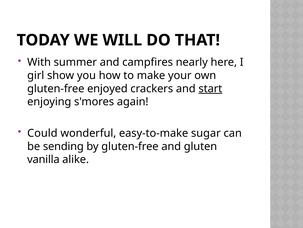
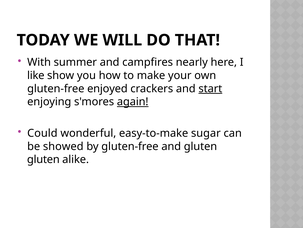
girl: girl -> like
again underline: none -> present
sending: sending -> showed
vanilla at (43, 159): vanilla -> gluten
